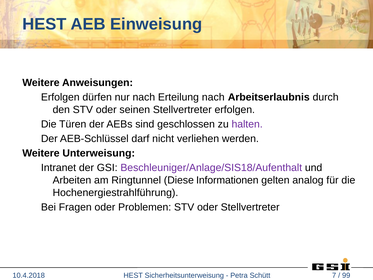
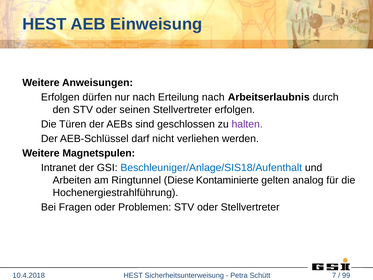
Unterweisung: Unterweisung -> Magnetspulen
Beschleuniger/Anlage/SIS18/Aufenthalt colour: purple -> blue
Informationen: Informationen -> Kontaminierte
